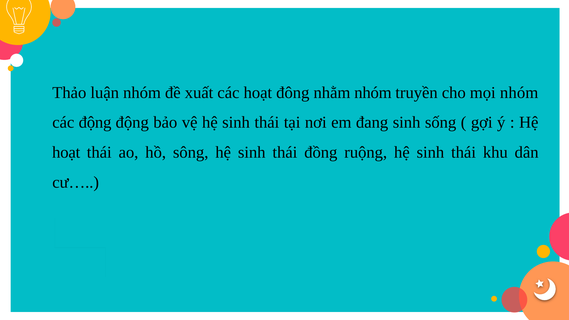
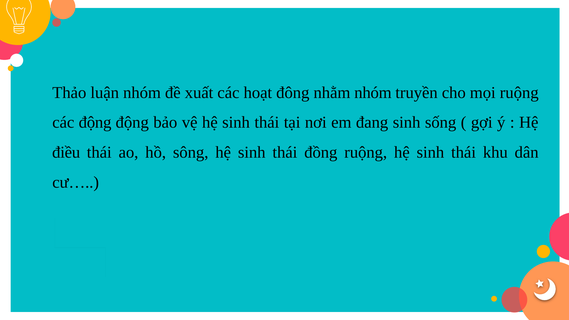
mọi nhóm: nhóm -> ruộng
hoạt at (66, 152): hoạt -> điều
